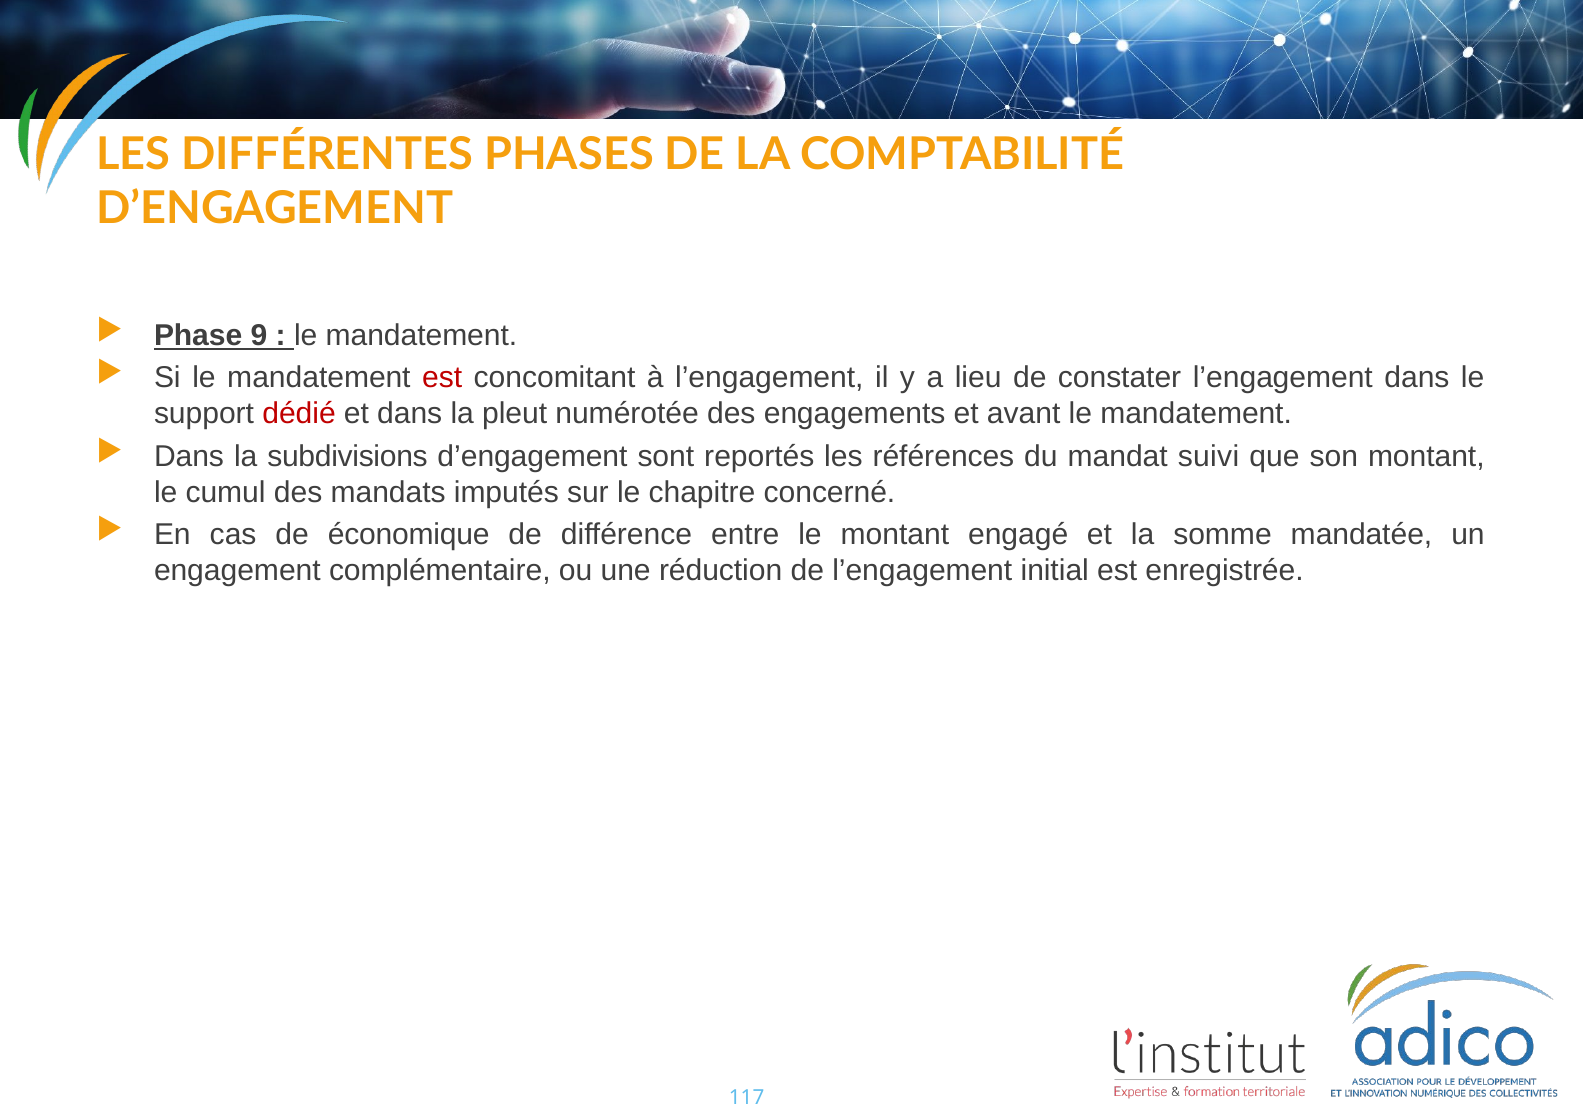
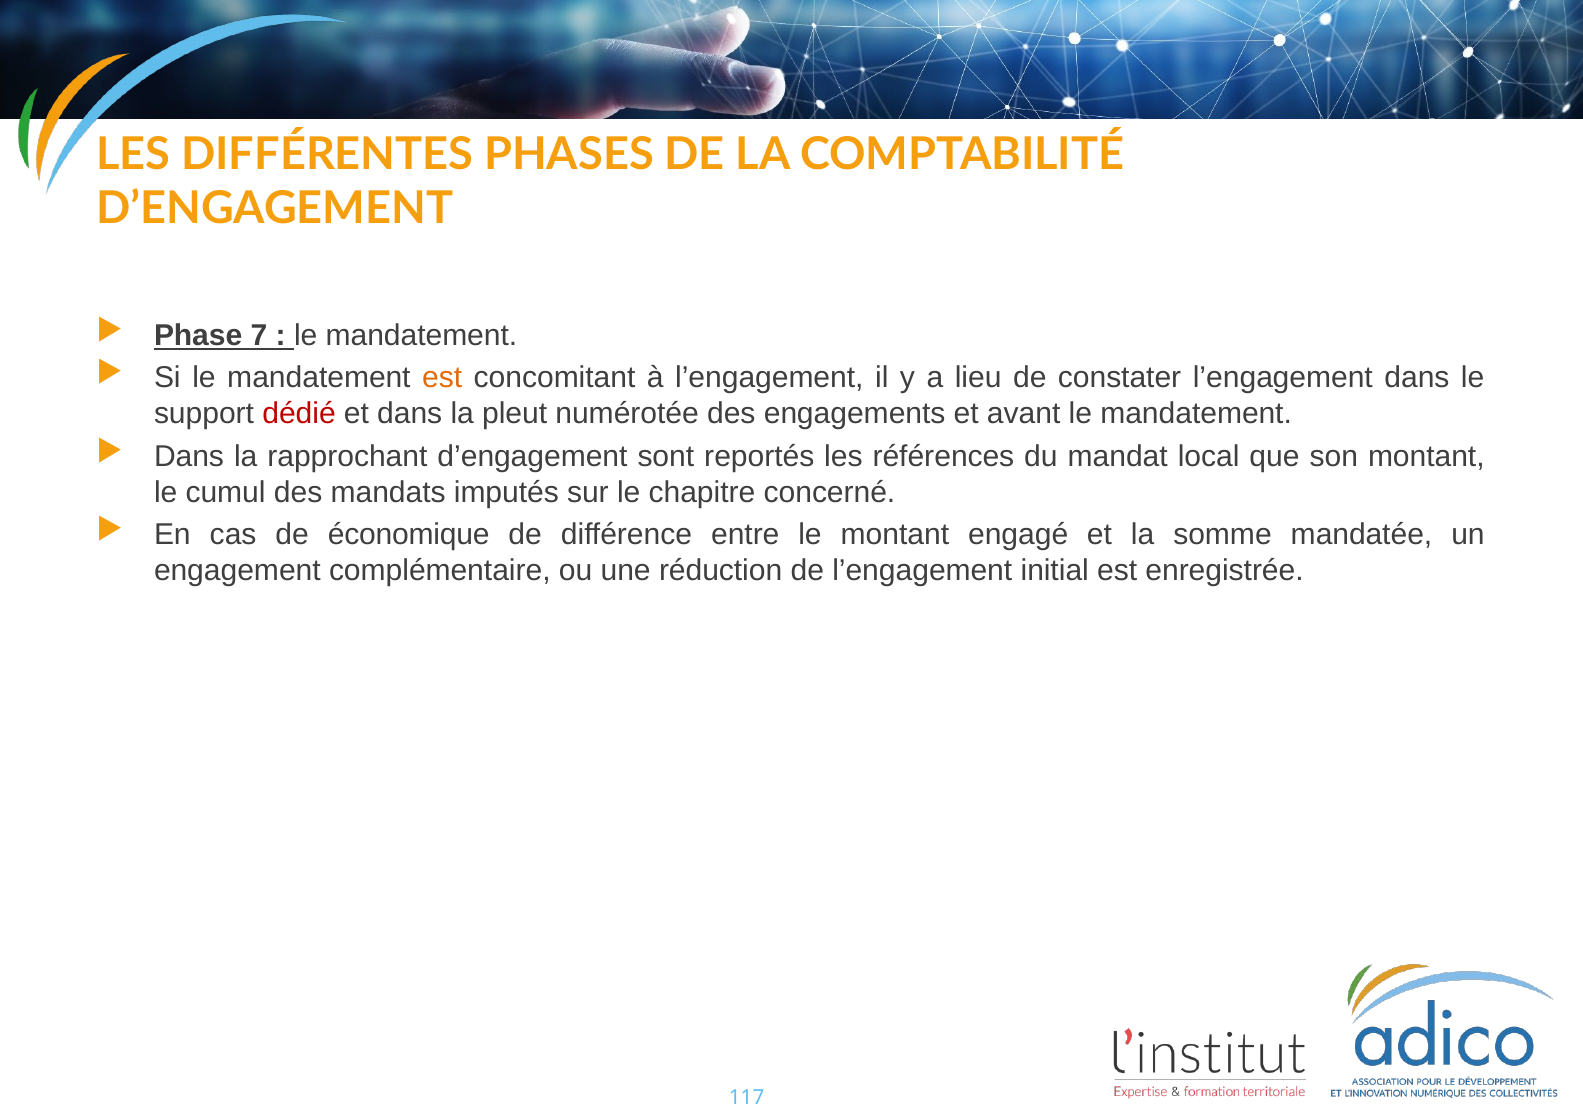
9: 9 -> 7
est at (442, 378) colour: red -> orange
subdivisions: subdivisions -> rapprochant
suivi: suivi -> local
